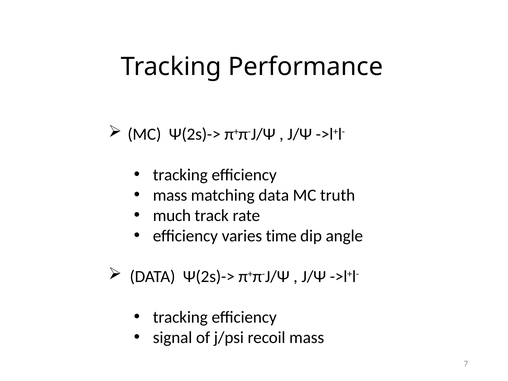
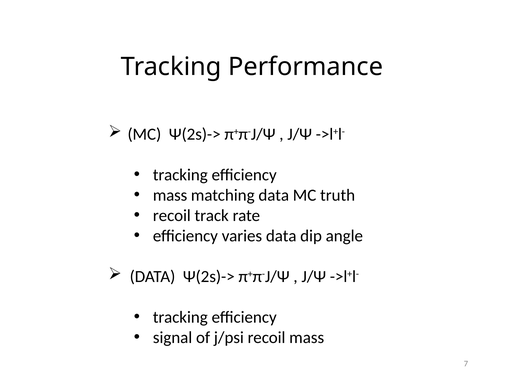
much at (172, 216): much -> recoil
varies time: time -> data
